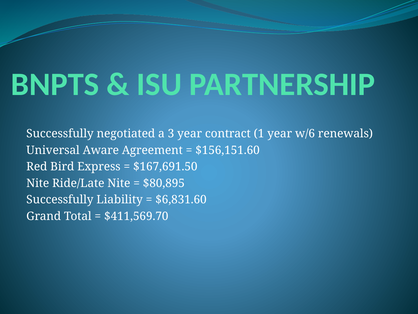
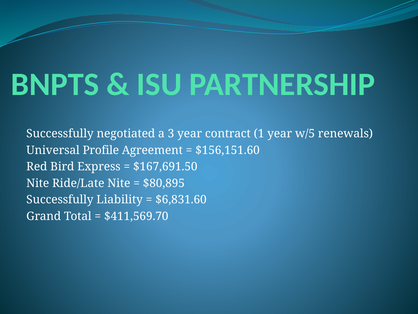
w/6: w/6 -> w/5
Aware: Aware -> Profile
